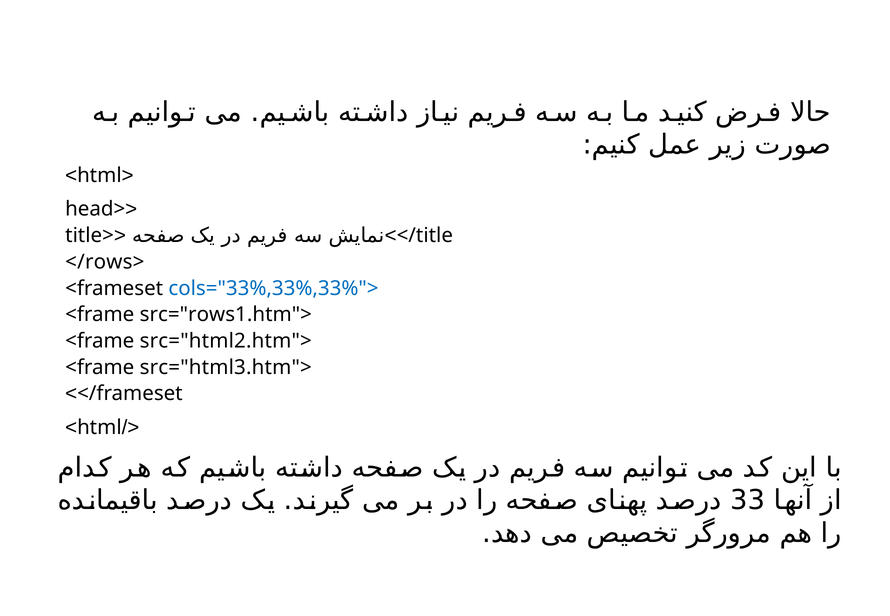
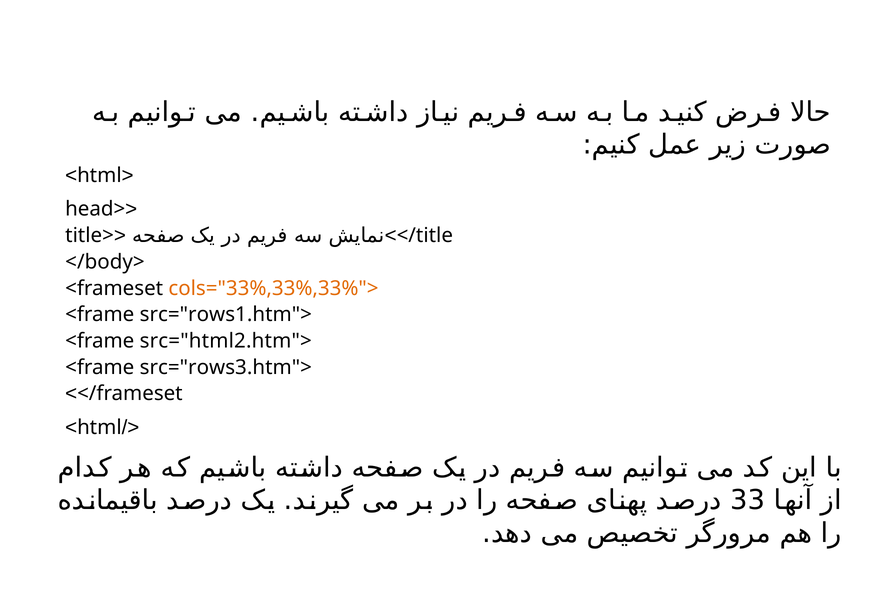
</rows>: </rows> -> </body>
cols="33%,33%,33%"> colour: blue -> orange
src="html3.htm">: src="html3.htm"> -> src="rows3.htm">
